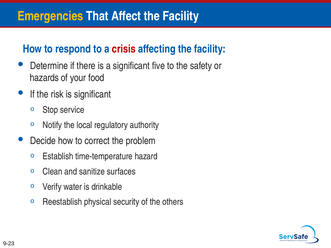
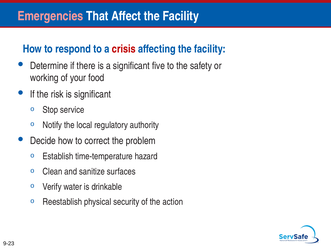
Emergencies colour: yellow -> pink
hazards: hazards -> working
others: others -> action
